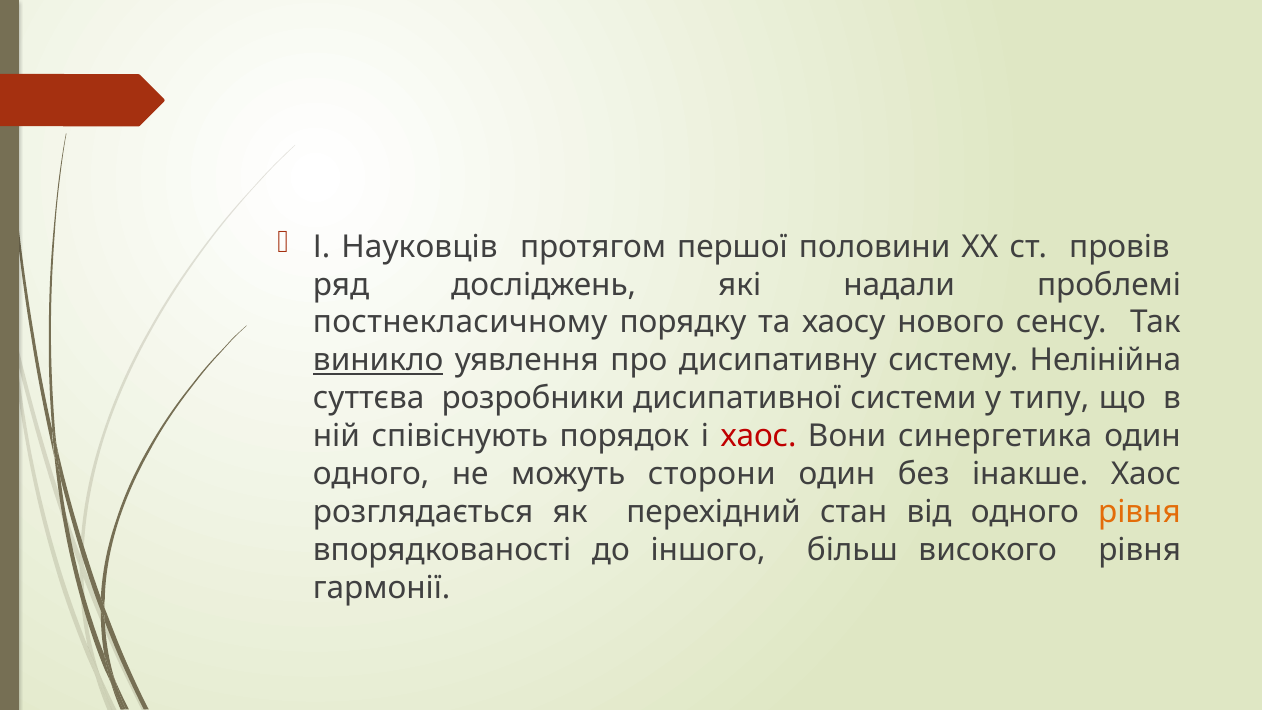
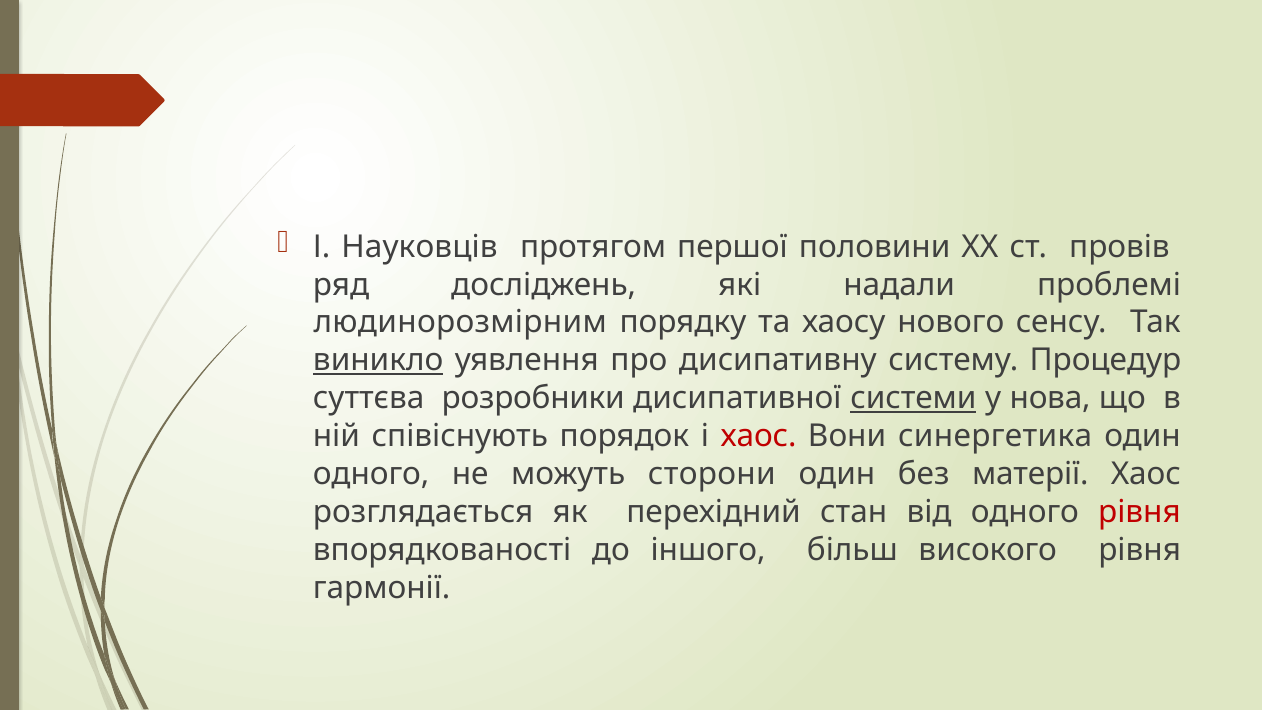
постнекласичному: постнекласичному -> людинорозмірним
Нелінійна: Нелінійна -> Процедур
системи underline: none -> present
типу: типу -> нова
інакше: інакше -> матерії
рівня at (1139, 512) colour: orange -> red
